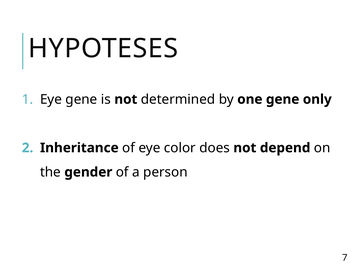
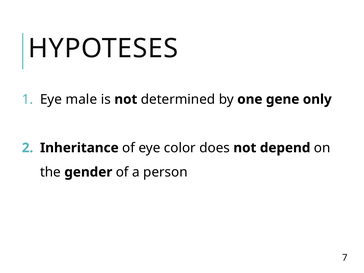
Eye gene: gene -> male
